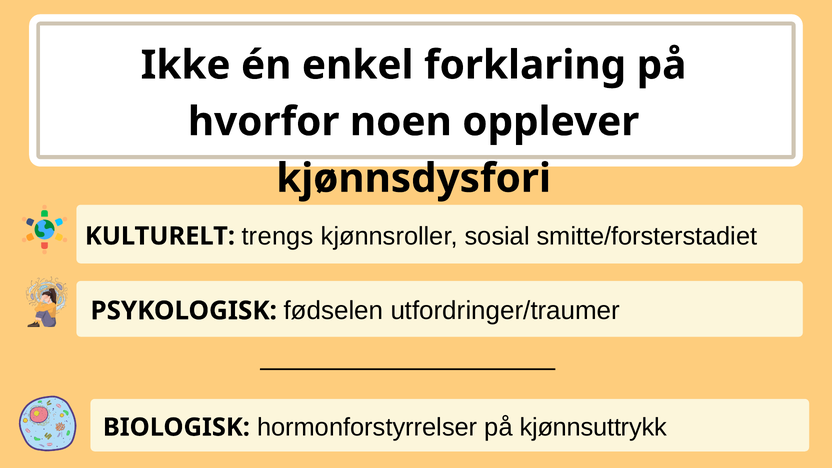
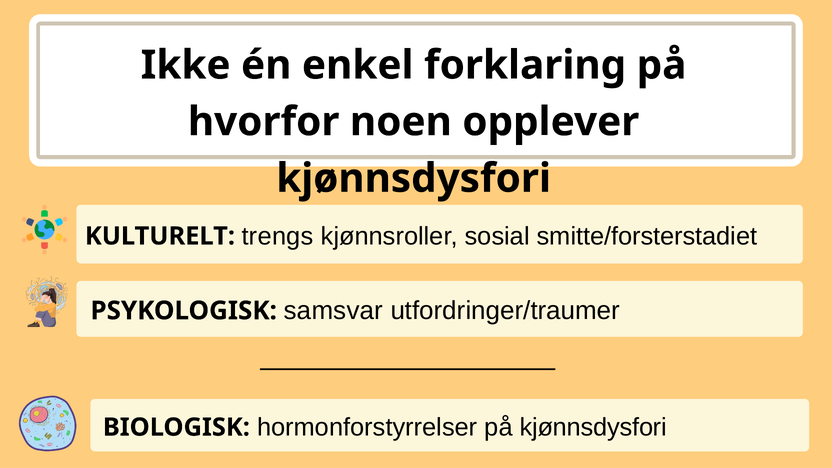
fødselen: fødselen -> samsvar
på kjønnsuttrykk: kjønnsuttrykk -> kjønnsdysfori
